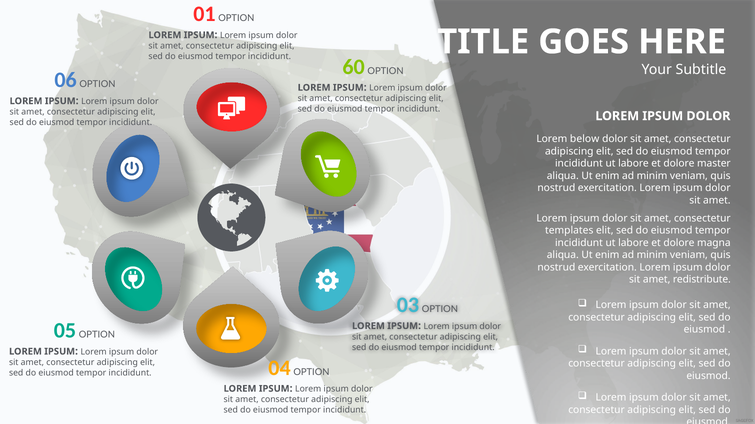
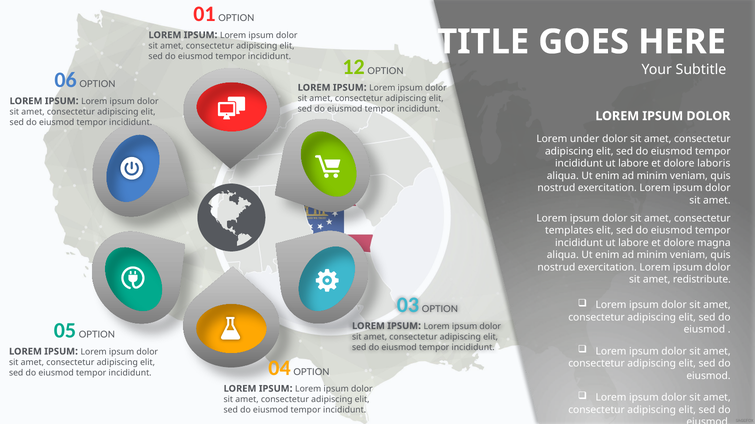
60: 60 -> 12
below: below -> under
master: master -> laboris
